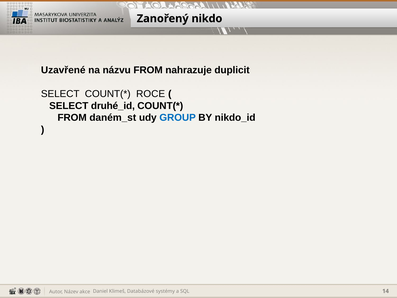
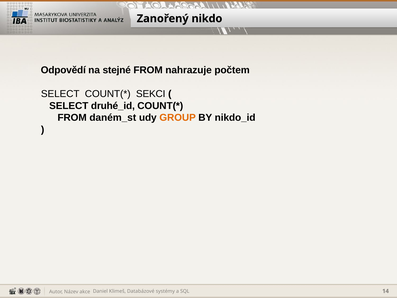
Uzavřené: Uzavřené -> Odpovědí
názvu: názvu -> stejné
duplicit: duplicit -> počtem
ROCE: ROCE -> SEKCI
GROUP colour: blue -> orange
